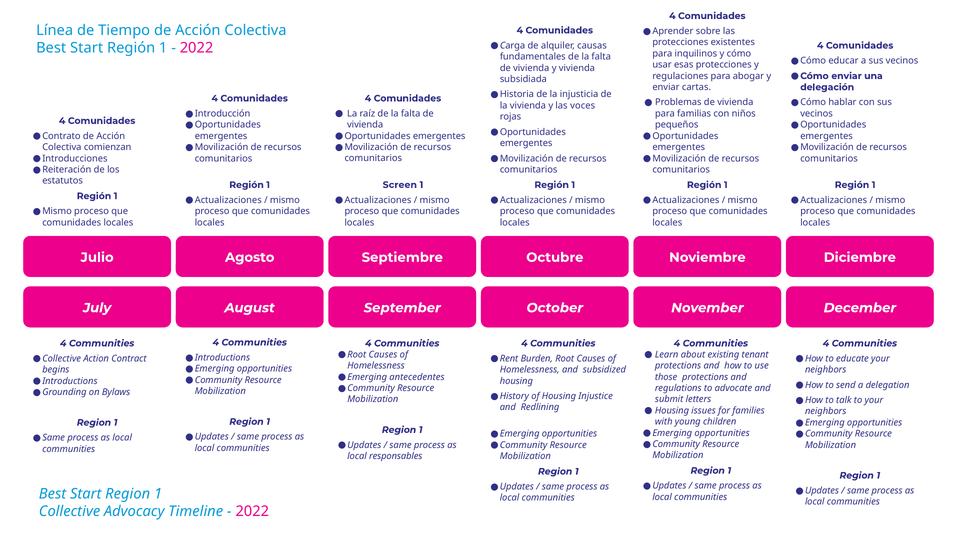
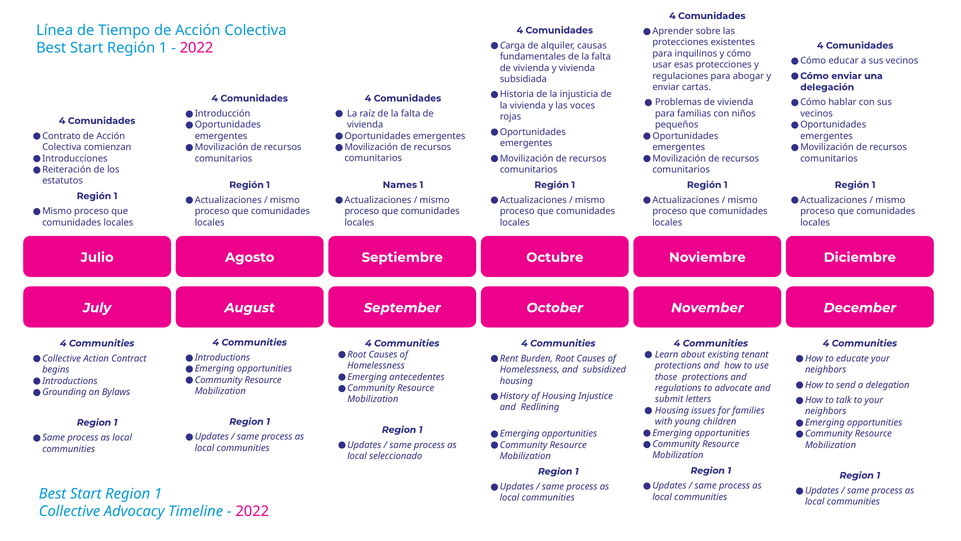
Screen: Screen -> Names
responsables: responsables -> seleccionado
